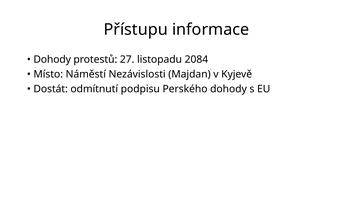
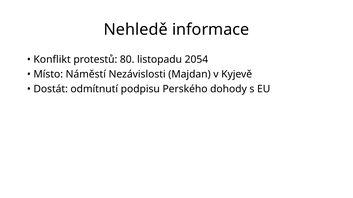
Přístupu: Přístupu -> Nehledě
Dohody at (52, 60): Dohody -> Konflikt
27: 27 -> 80
2084: 2084 -> 2054
